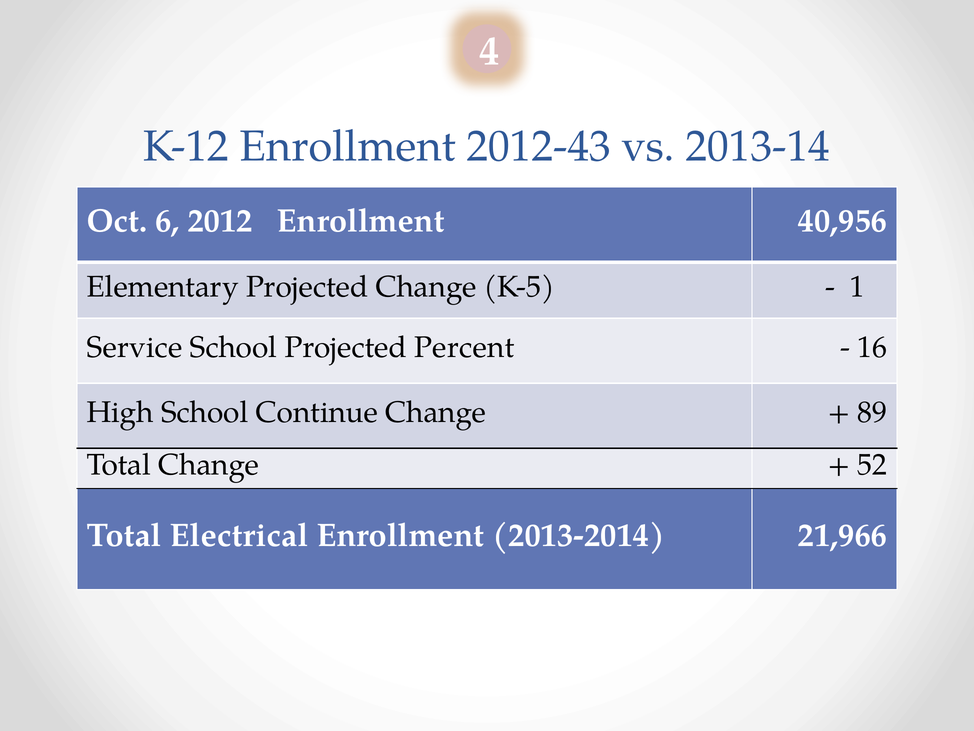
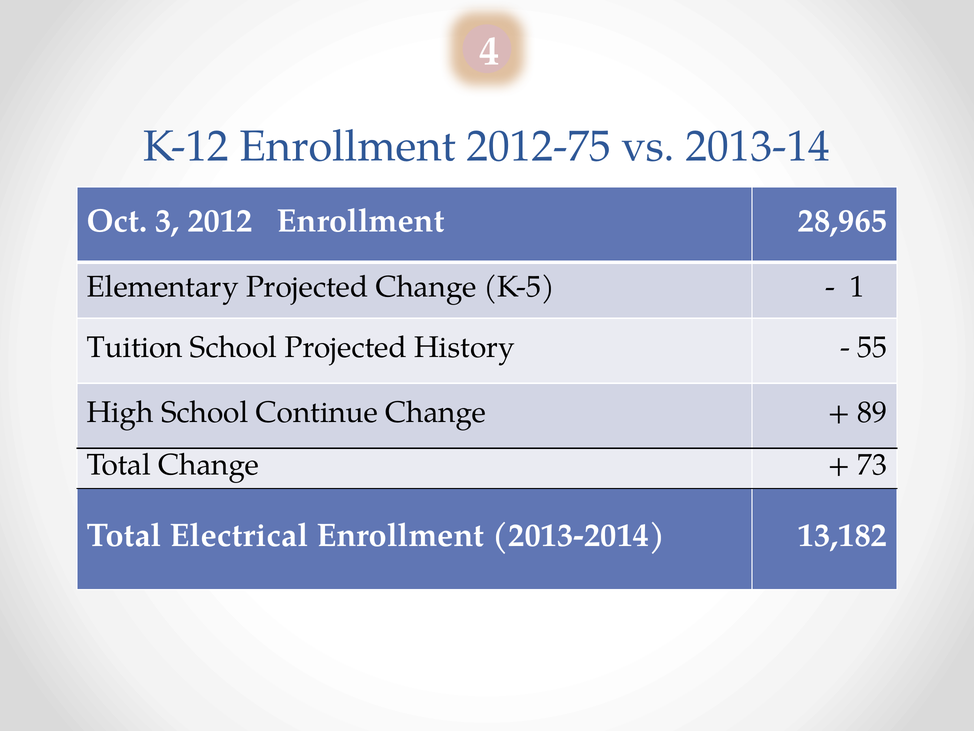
2012-43: 2012-43 -> 2012-75
6: 6 -> 3
40,956: 40,956 -> 28,965
Service: Service -> Tuition
Percent: Percent -> History
16: 16 -> 55
52: 52 -> 73
21,966: 21,966 -> 13,182
